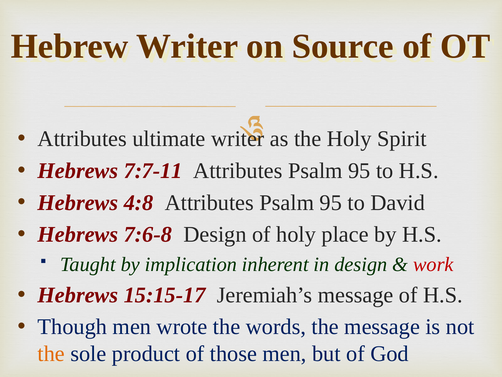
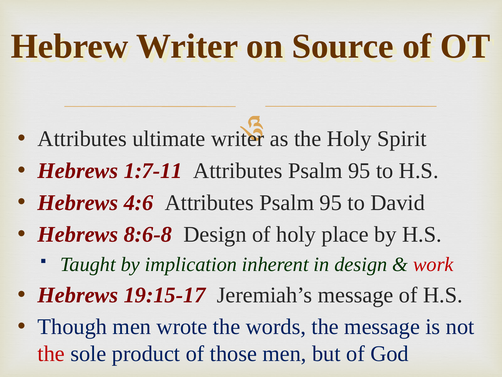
7:7-11: 7:7-11 -> 1:7-11
4:8: 4:8 -> 4:6
7:6-8: 7:6-8 -> 8:6-8
15:15-17: 15:15-17 -> 19:15-17
the at (51, 353) colour: orange -> red
